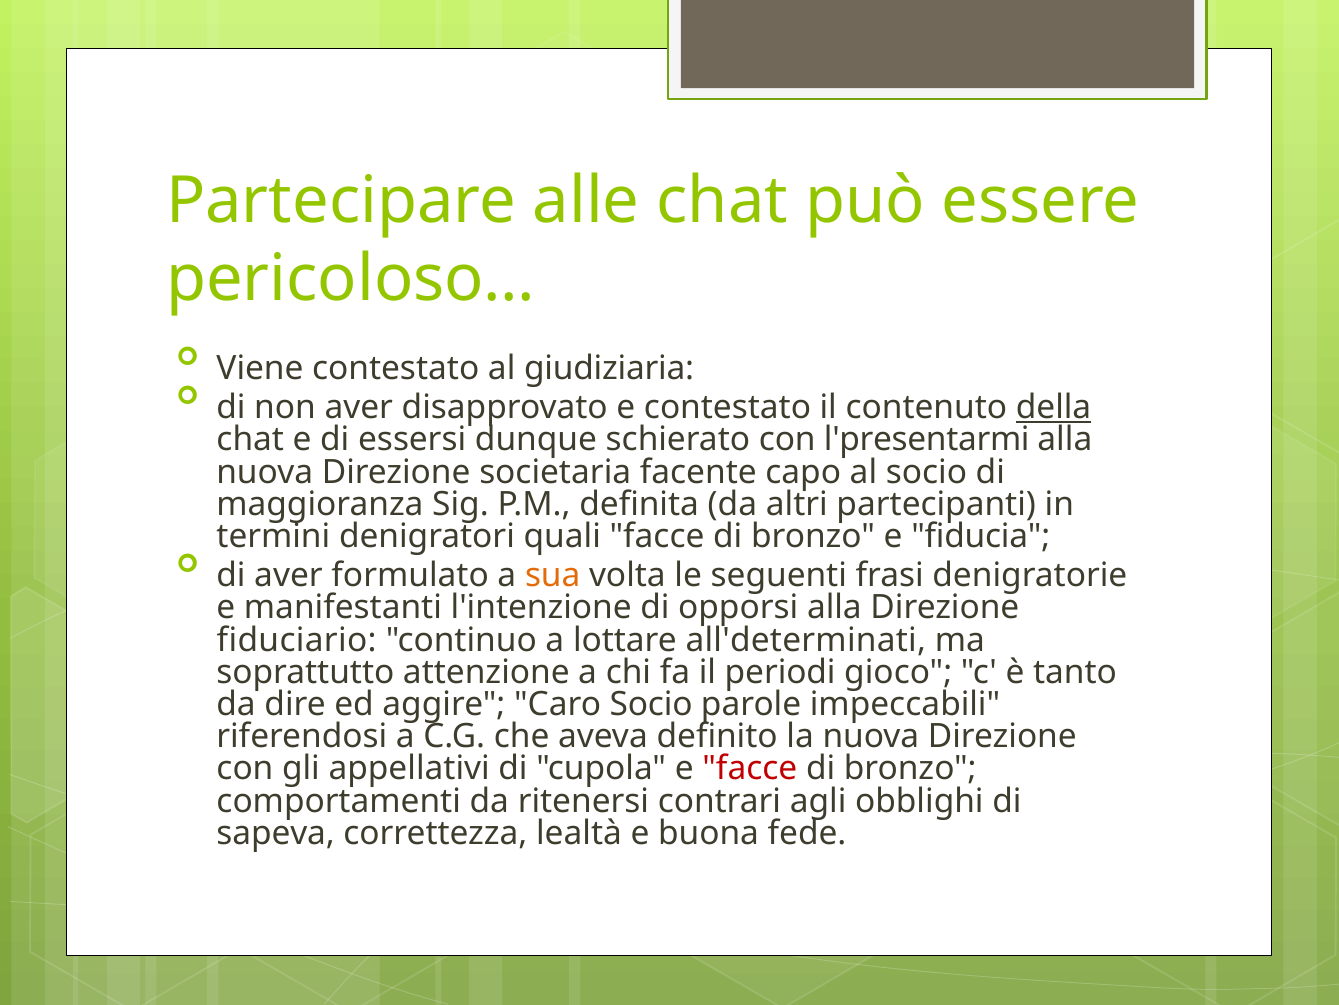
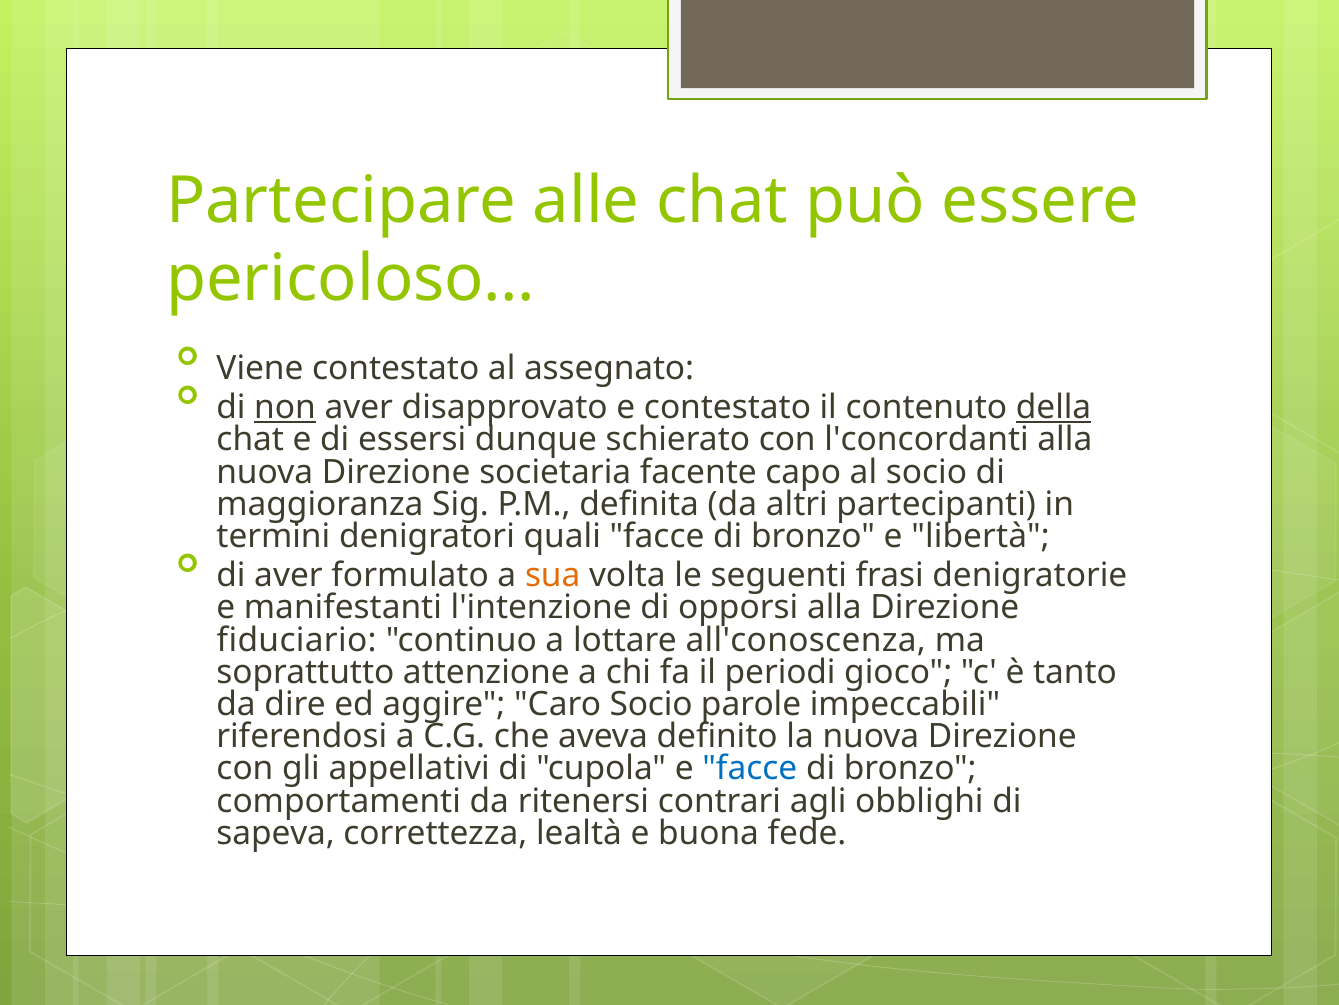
giudiziaria: giudiziaria -> assegnato
non underline: none -> present
l'presentarmi: l'presentarmi -> l'concordanti
fiducia: fiducia -> libertà
all'determinati: all'determinati -> all'conoscenza
facce at (750, 768) colour: red -> blue
